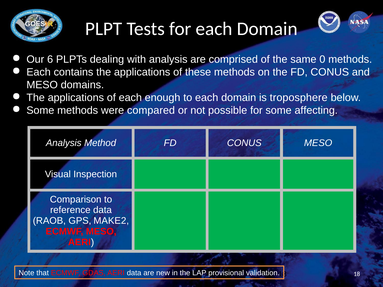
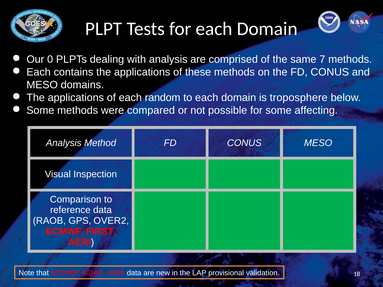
6: 6 -> 0
0: 0 -> 7
enough: enough -> random
MAKE2: MAKE2 -> OVER2
ECMWF MESO: MESO -> FIRST
